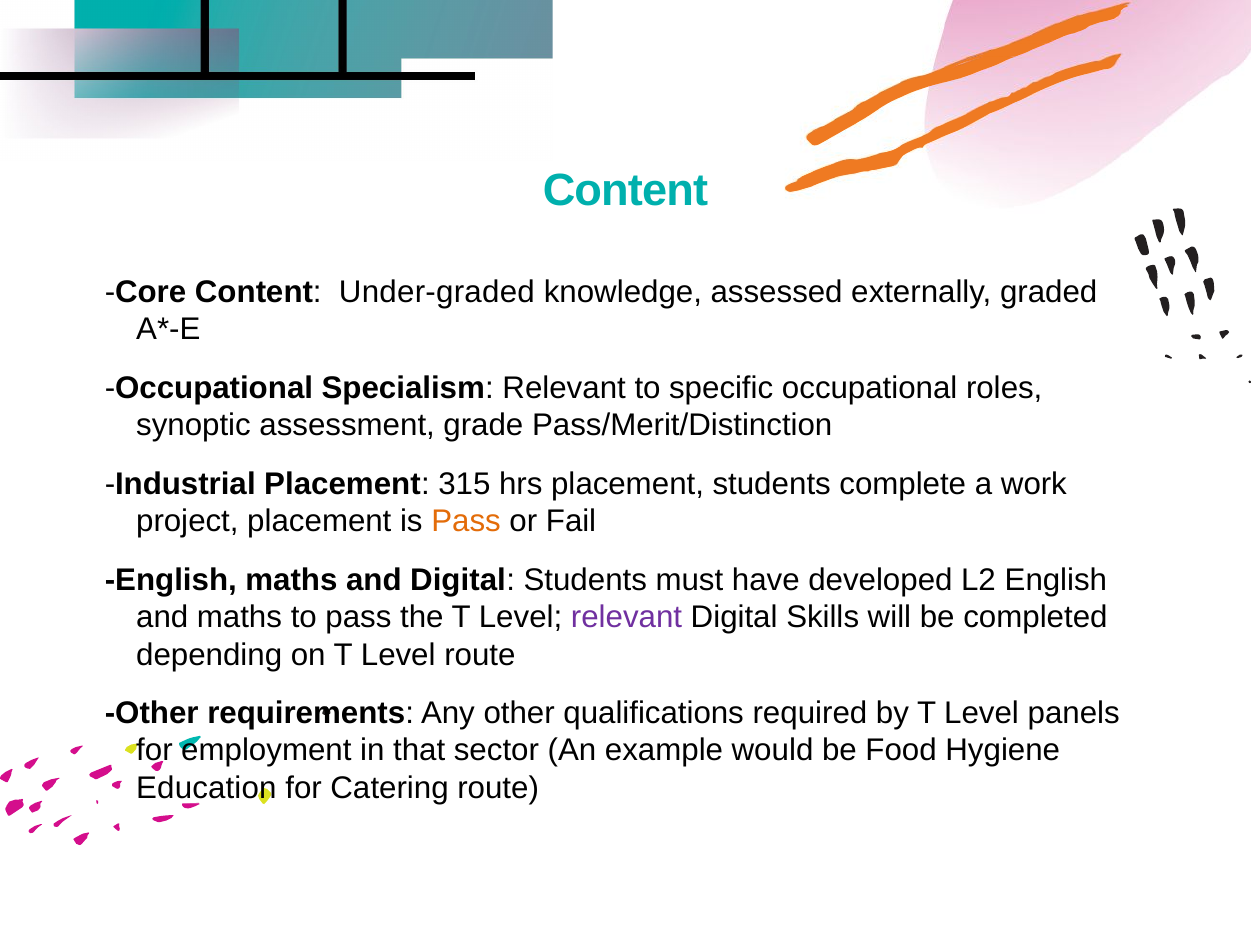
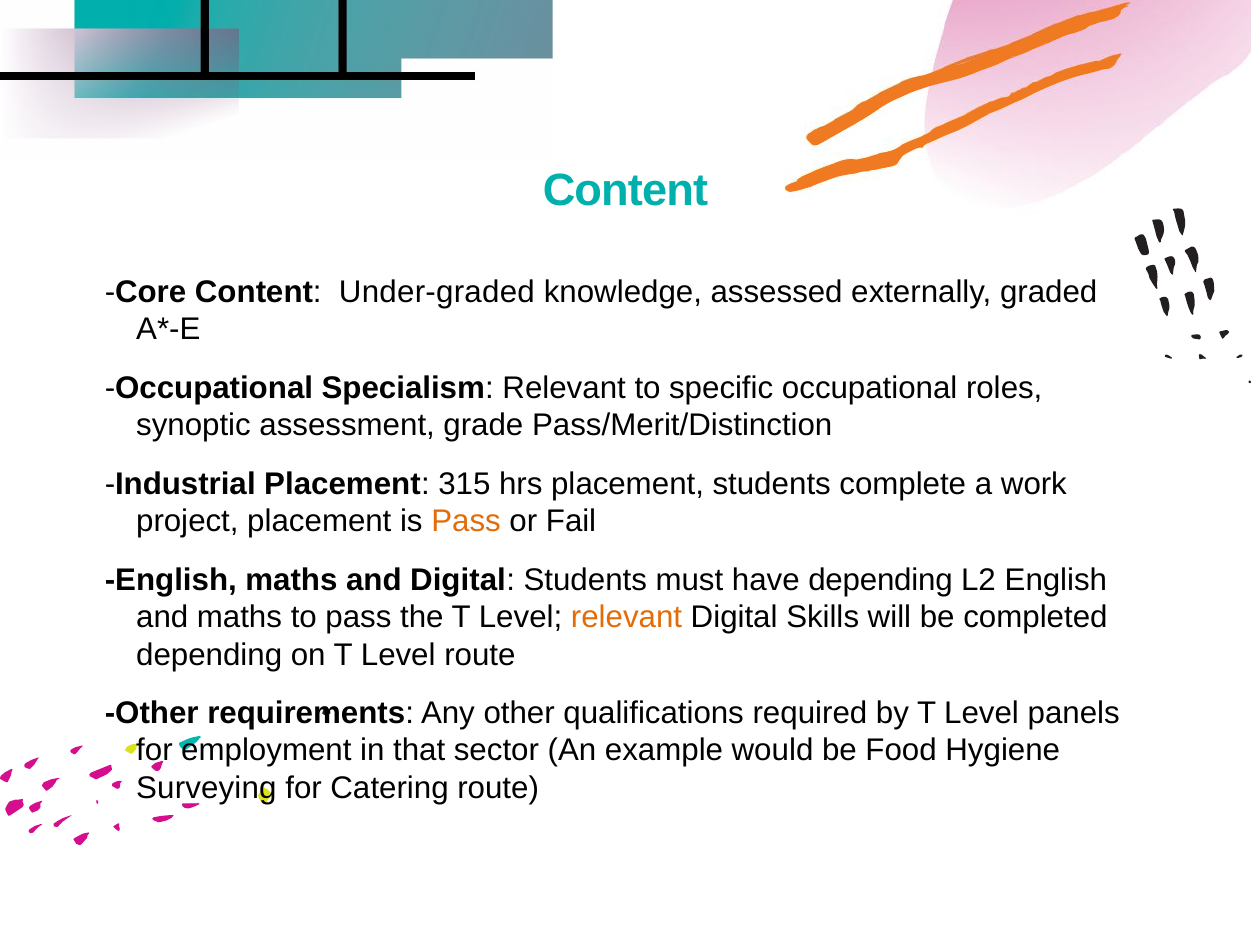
have developed: developed -> depending
relevant at (627, 617) colour: purple -> orange
Education: Education -> Surveying
